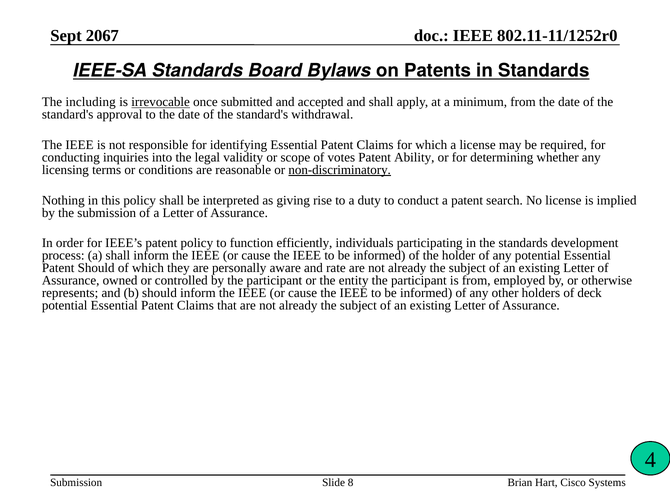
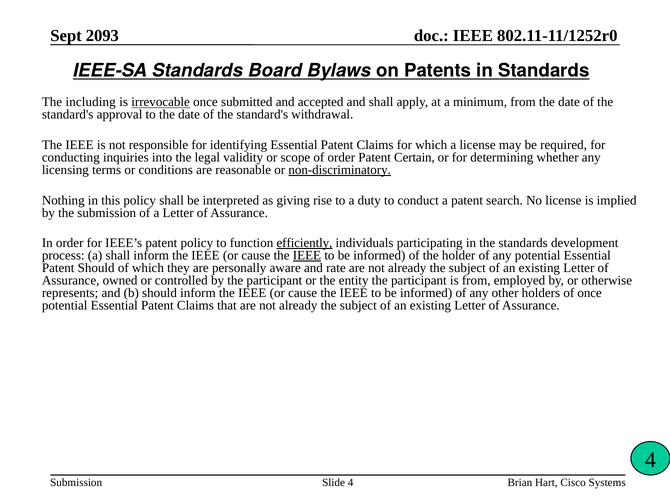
2067: 2067 -> 2093
of votes: votes -> order
Ability: Ability -> Certain
efficiently underline: none -> present
IEEE at (307, 255) underline: none -> present
of deck: deck -> once
Slide 8: 8 -> 4
